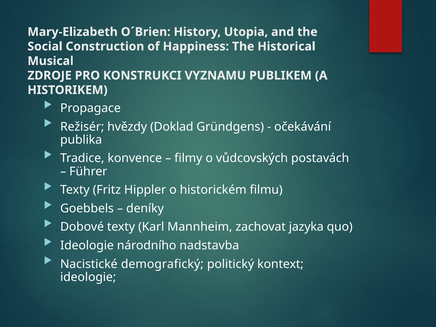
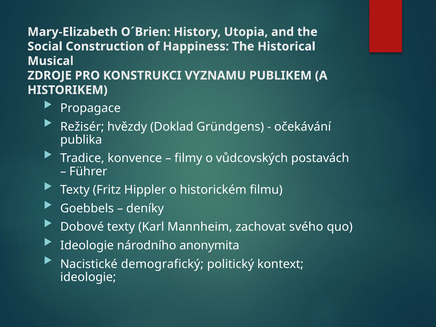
jazyka: jazyka -> svého
nadstavba: nadstavba -> anonymita
